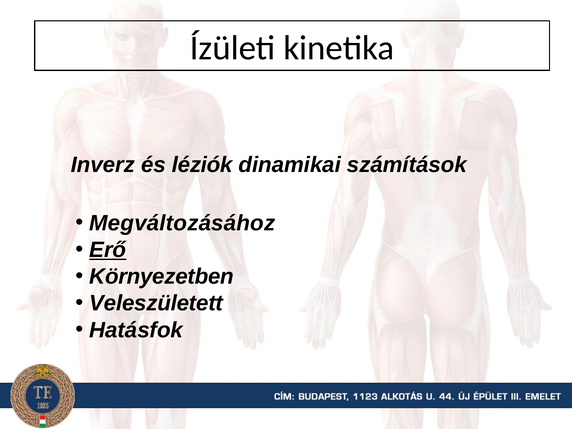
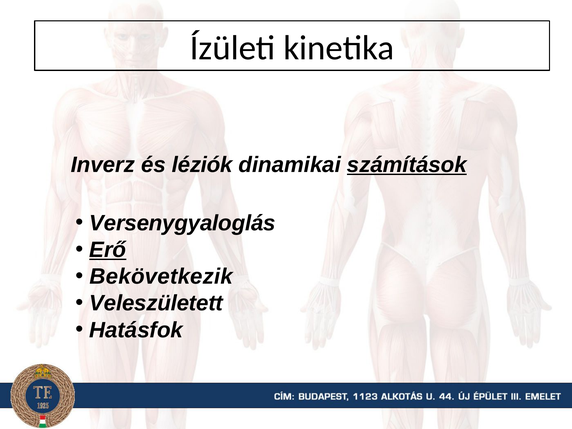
számítások underline: none -> present
Megváltozásához: Megváltozásához -> Versenygyaloglás
Környezetben: Környezetben -> Bekövetkezik
